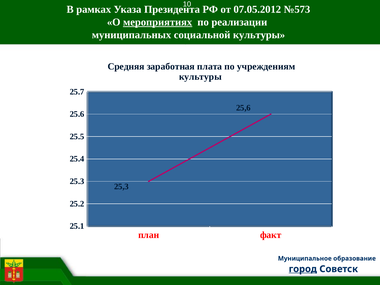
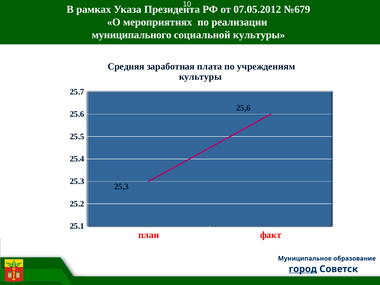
№573: №573 -> №679
мероприятиях underline: present -> none
муниципальных: муниципальных -> муниципального
